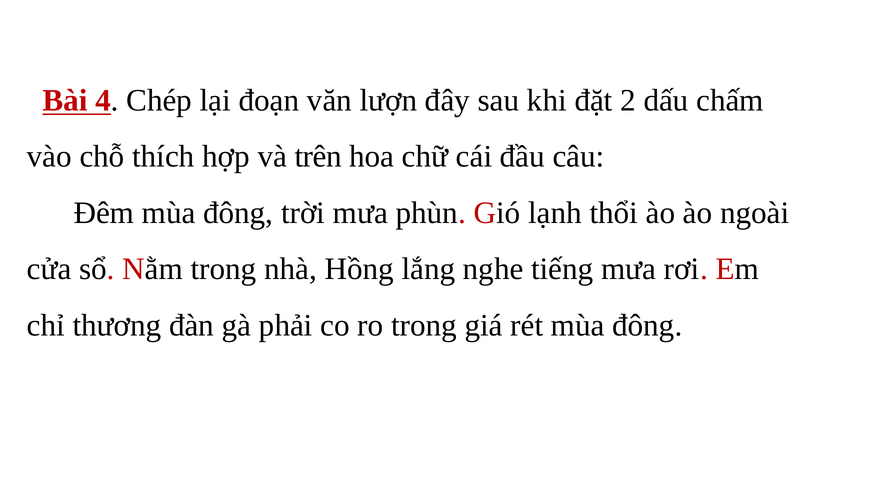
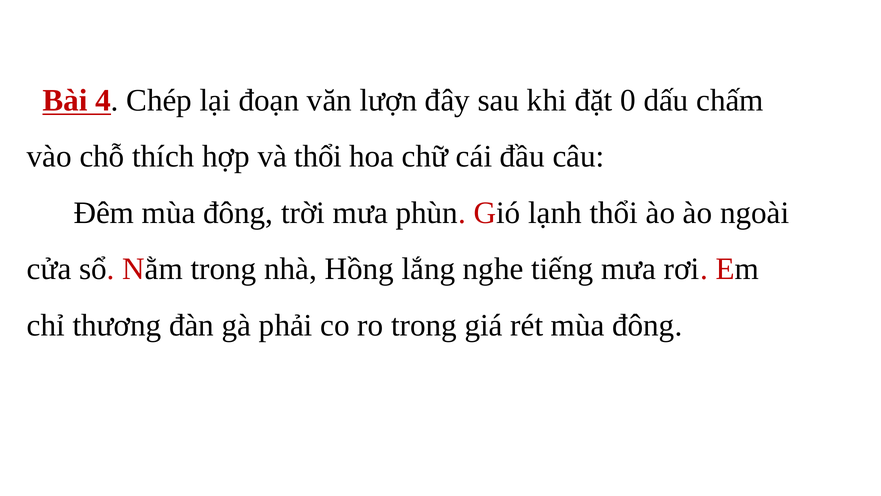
2: 2 -> 0
và trên: trên -> thổi
